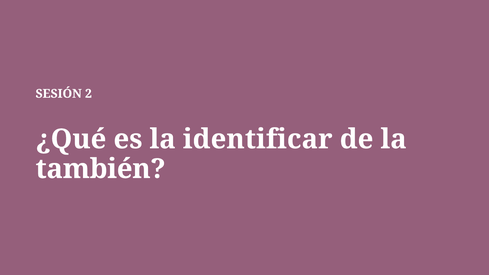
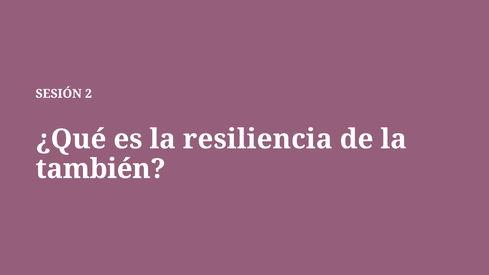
identificar: identificar -> resiliencia
